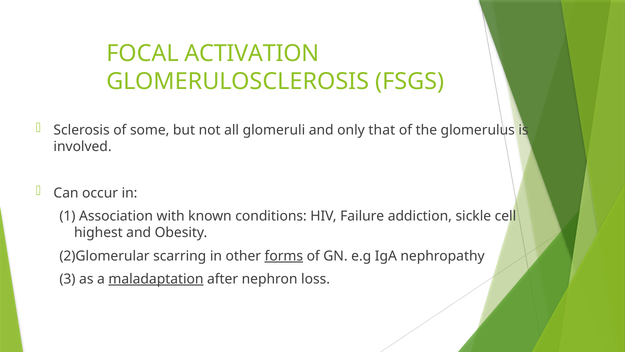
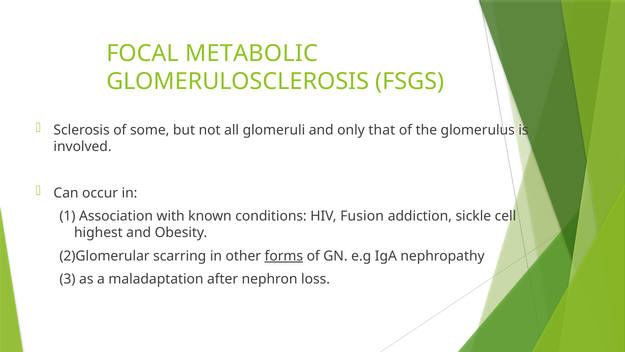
ACTIVATION: ACTIVATION -> METABOLIC
Failure: Failure -> Fusion
maladaptation underline: present -> none
